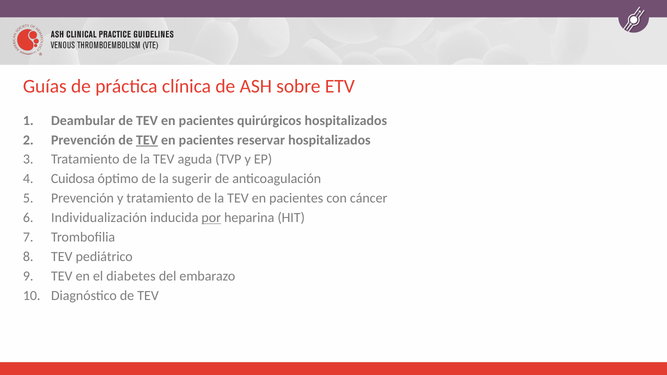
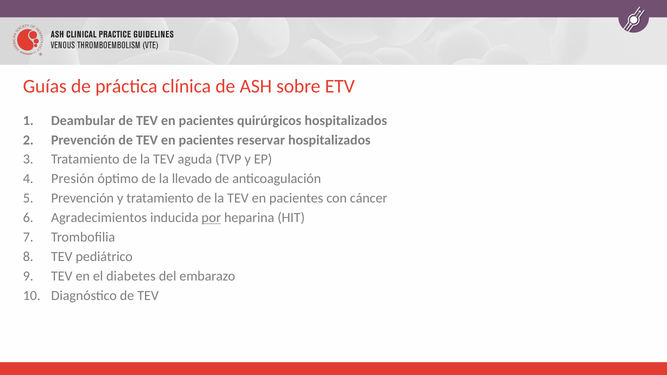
TEV at (147, 140) underline: present -> none
Cuidosa: Cuidosa -> Presión
sugerir: sugerir -> llevado
Individualización: Individualización -> Agradecimientos
